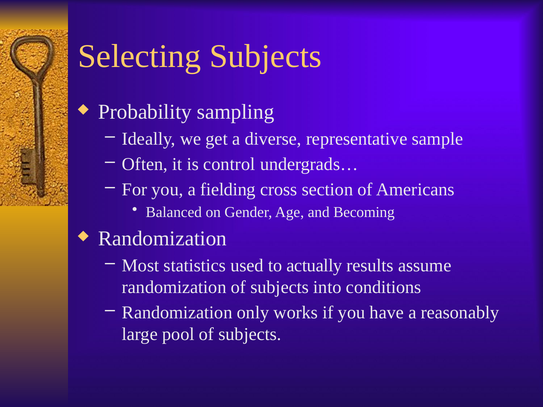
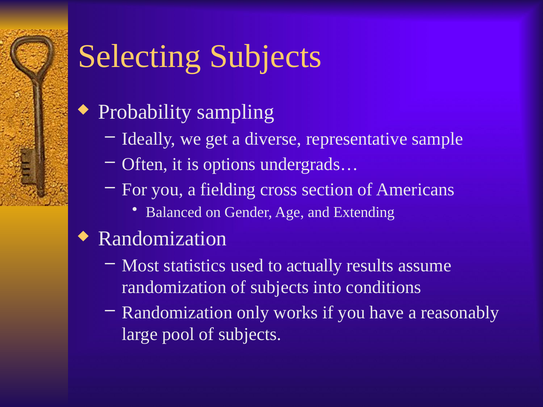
control: control -> options
Becoming: Becoming -> Extending
